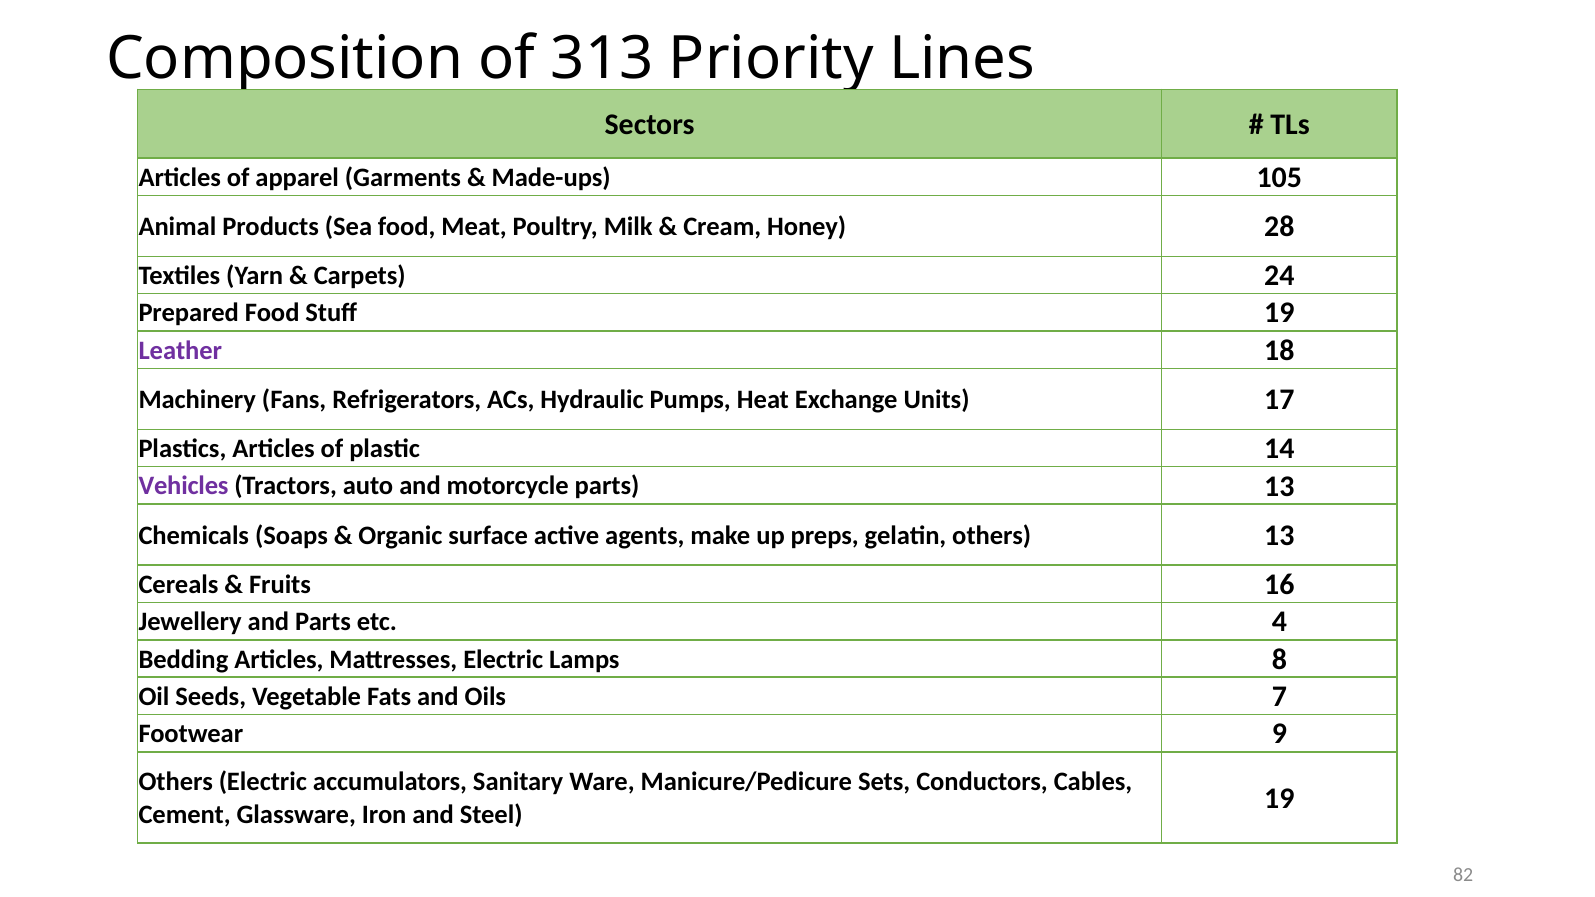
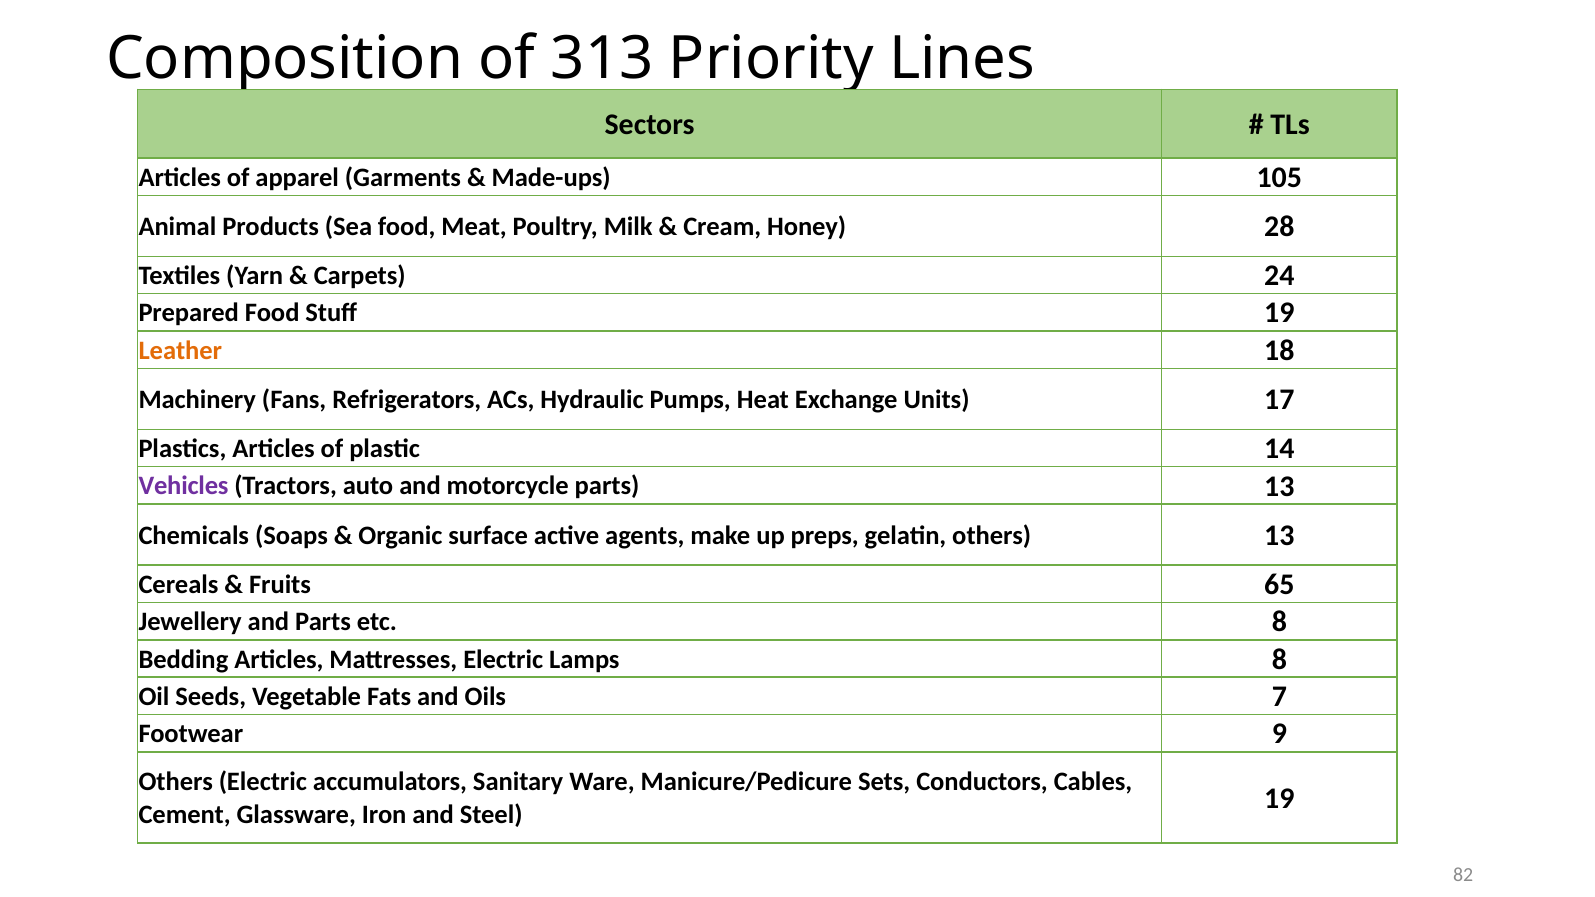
Leather colour: purple -> orange
16: 16 -> 65
etc 4: 4 -> 8
